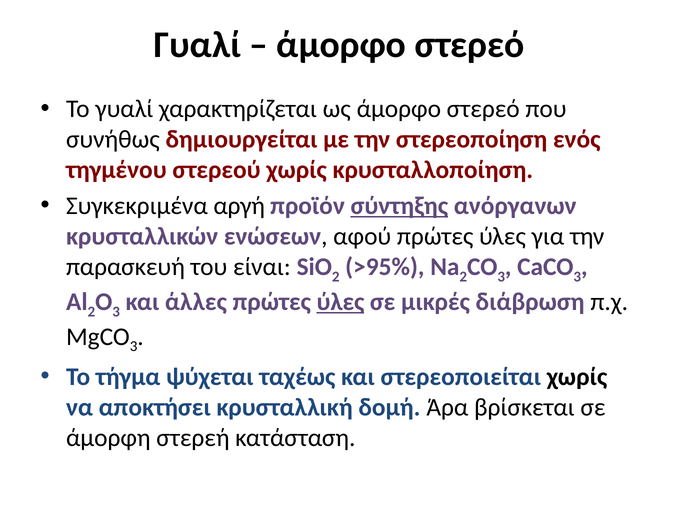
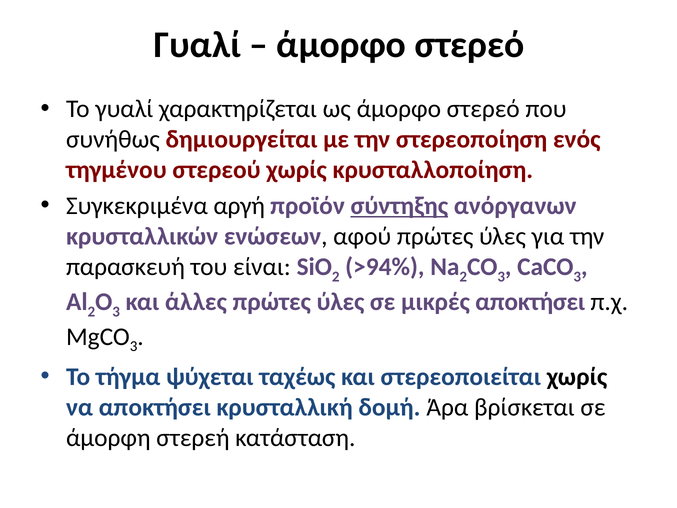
>95%: >95% -> >94%
ύλες at (340, 302) underline: present -> none
μικρές διάβρωση: διάβρωση -> αποκτήσει
